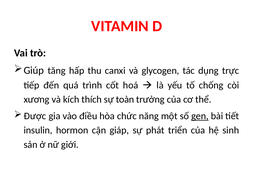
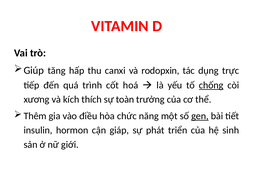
glycogen: glycogen -> rodopxin
chống underline: none -> present
Được: Được -> Thêm
